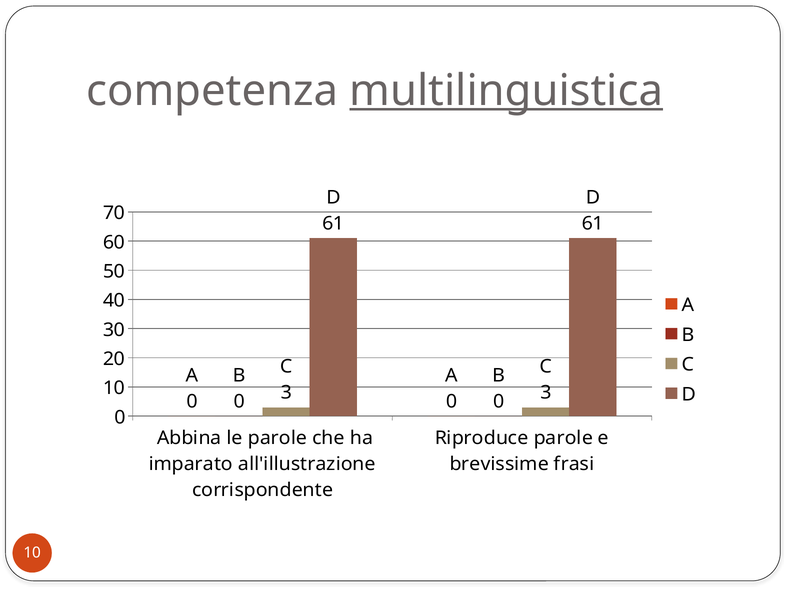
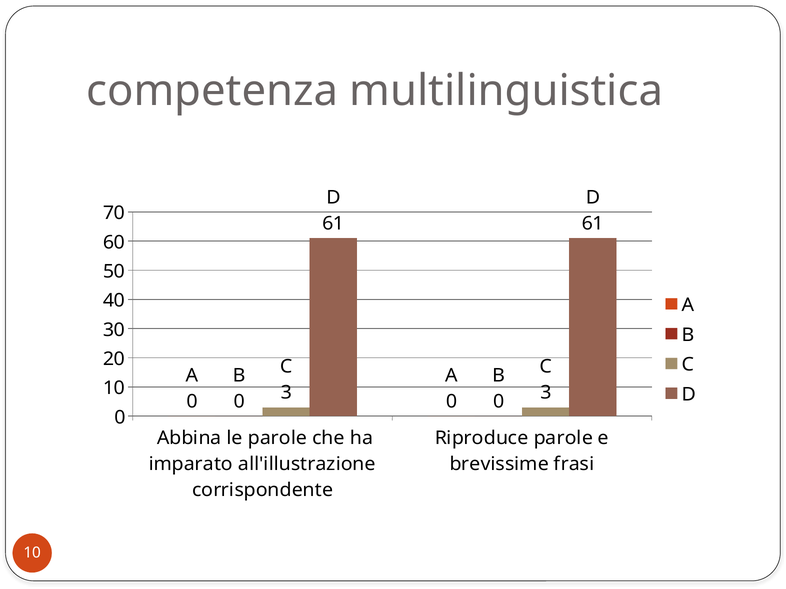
multilinguistica underline: present -> none
